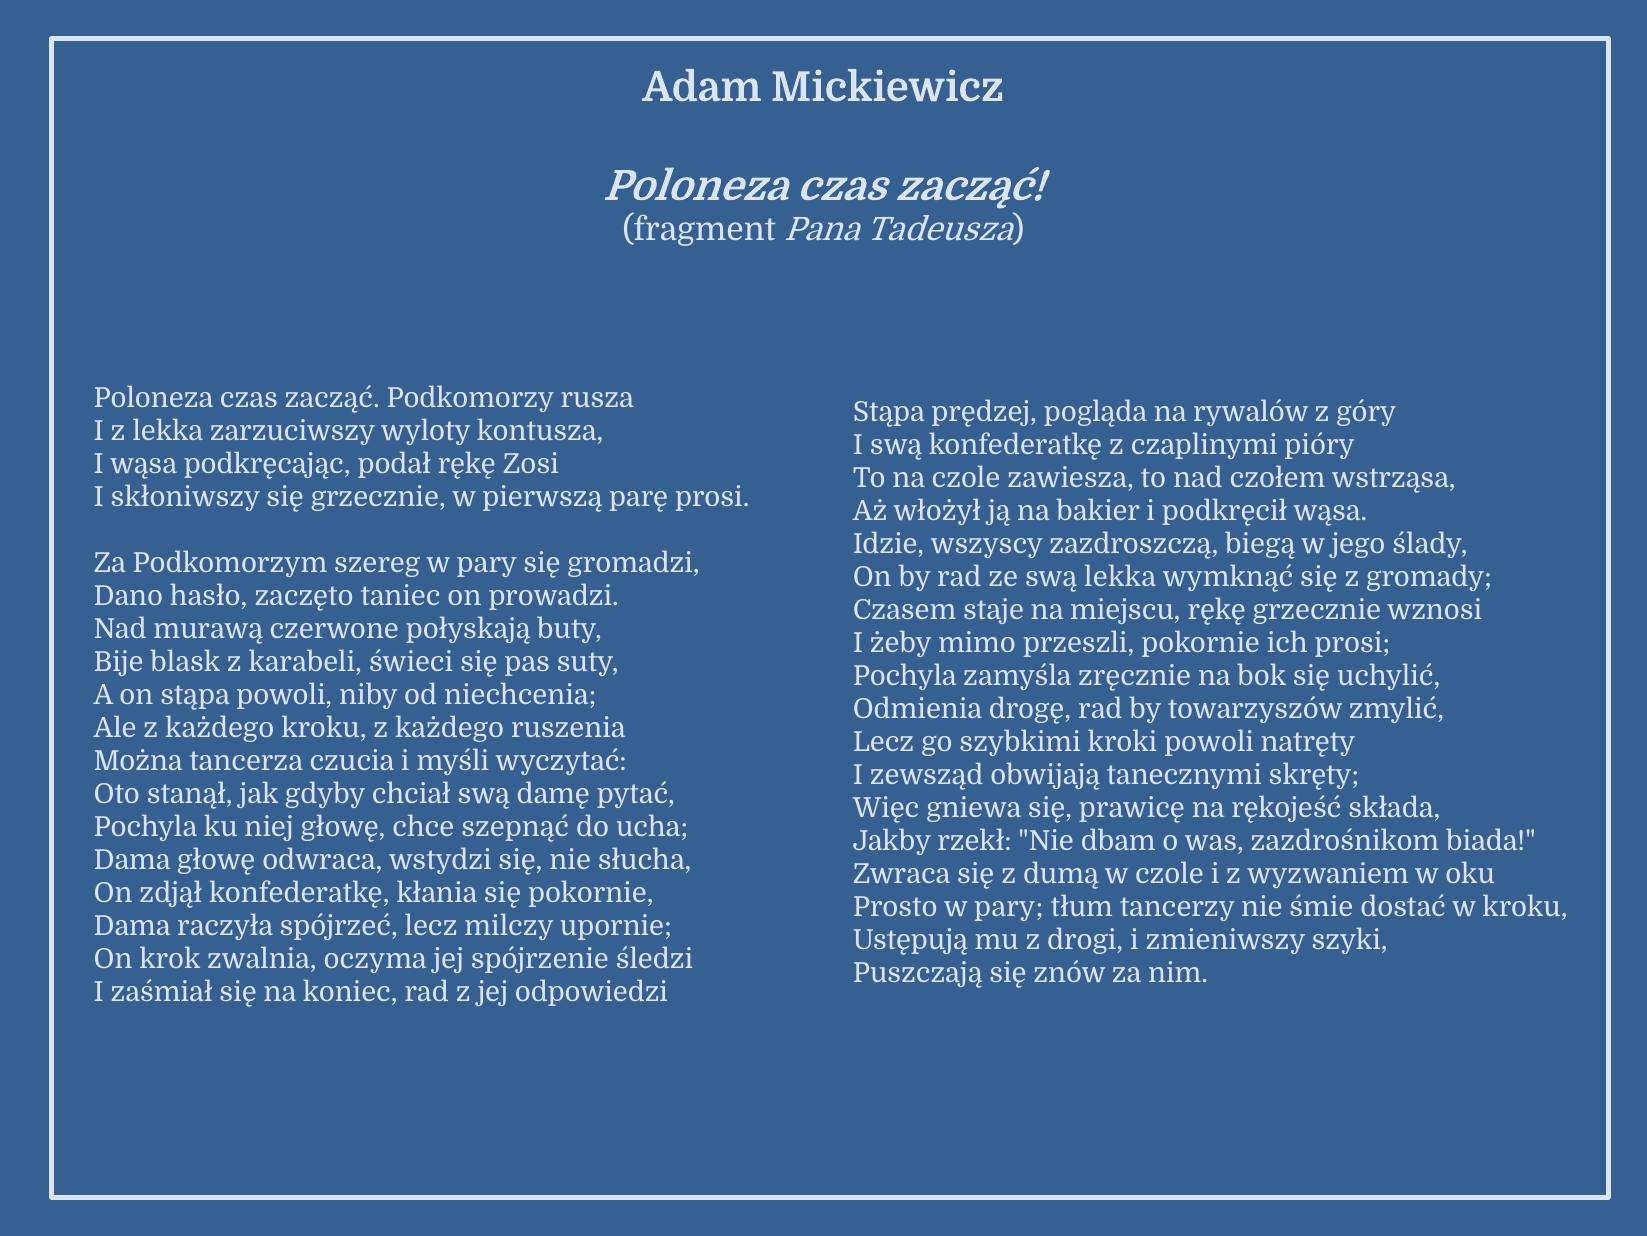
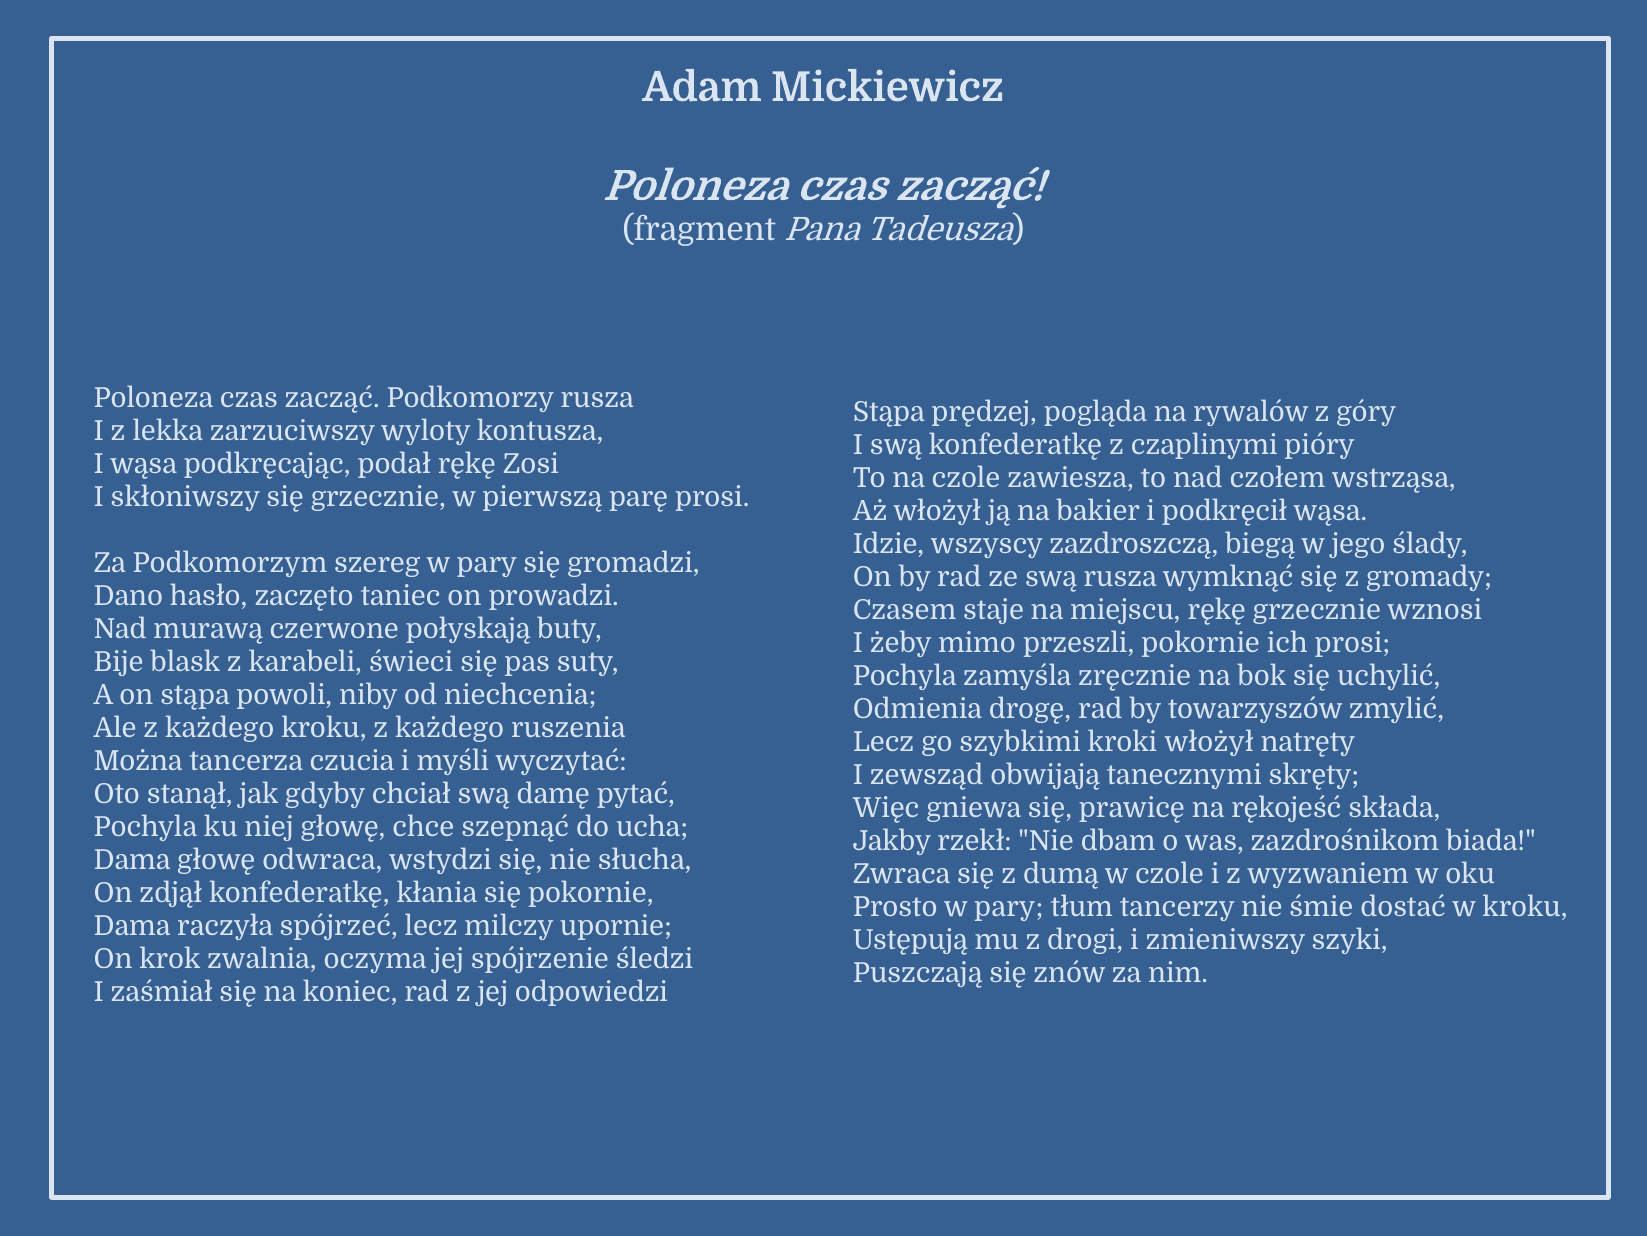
swą lekka: lekka -> rusza
kroki powoli: powoli -> włożył
